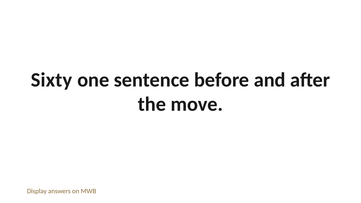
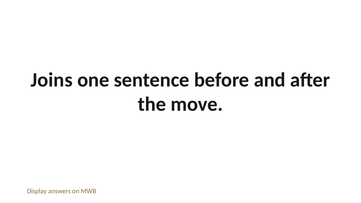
Sixty: Sixty -> Joins
